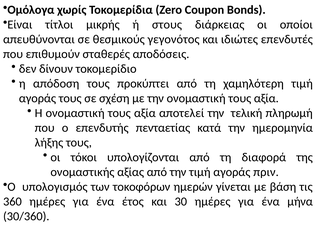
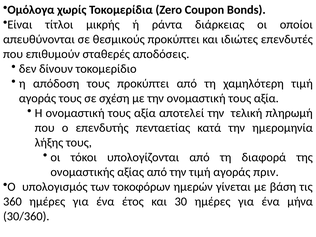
στους: στους -> ράντα
θεσμικούς γεγονότος: γεγονότος -> προκύπτει
